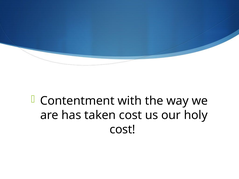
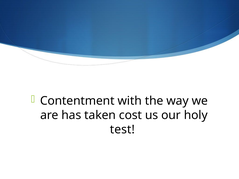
cost at (122, 130): cost -> test
